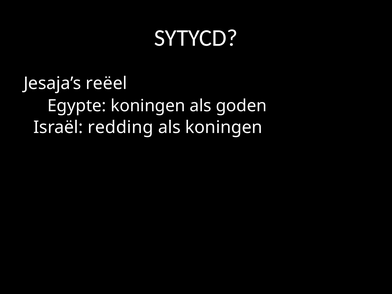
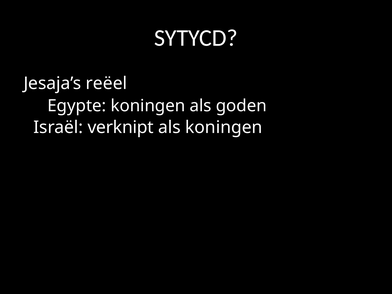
redding: redding -> verknipt
